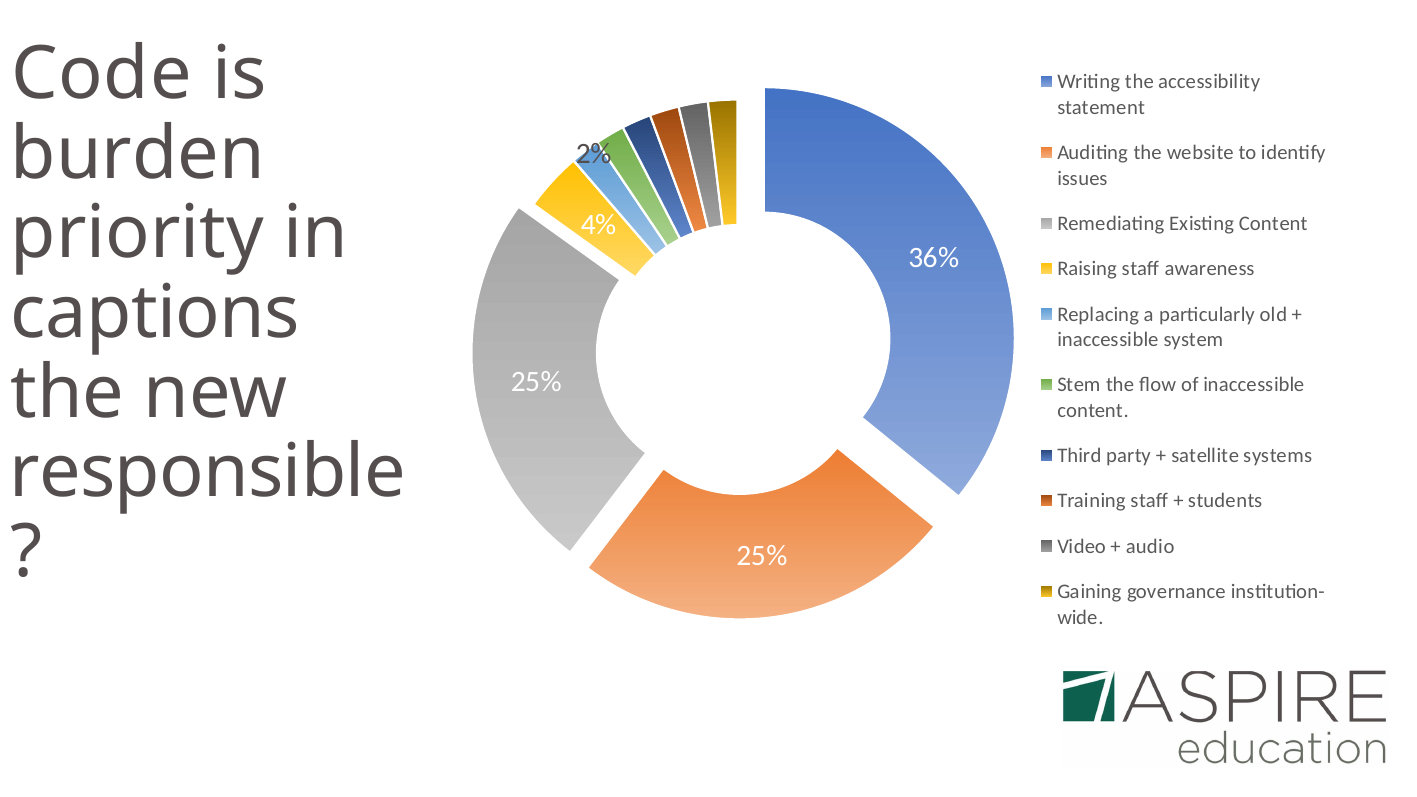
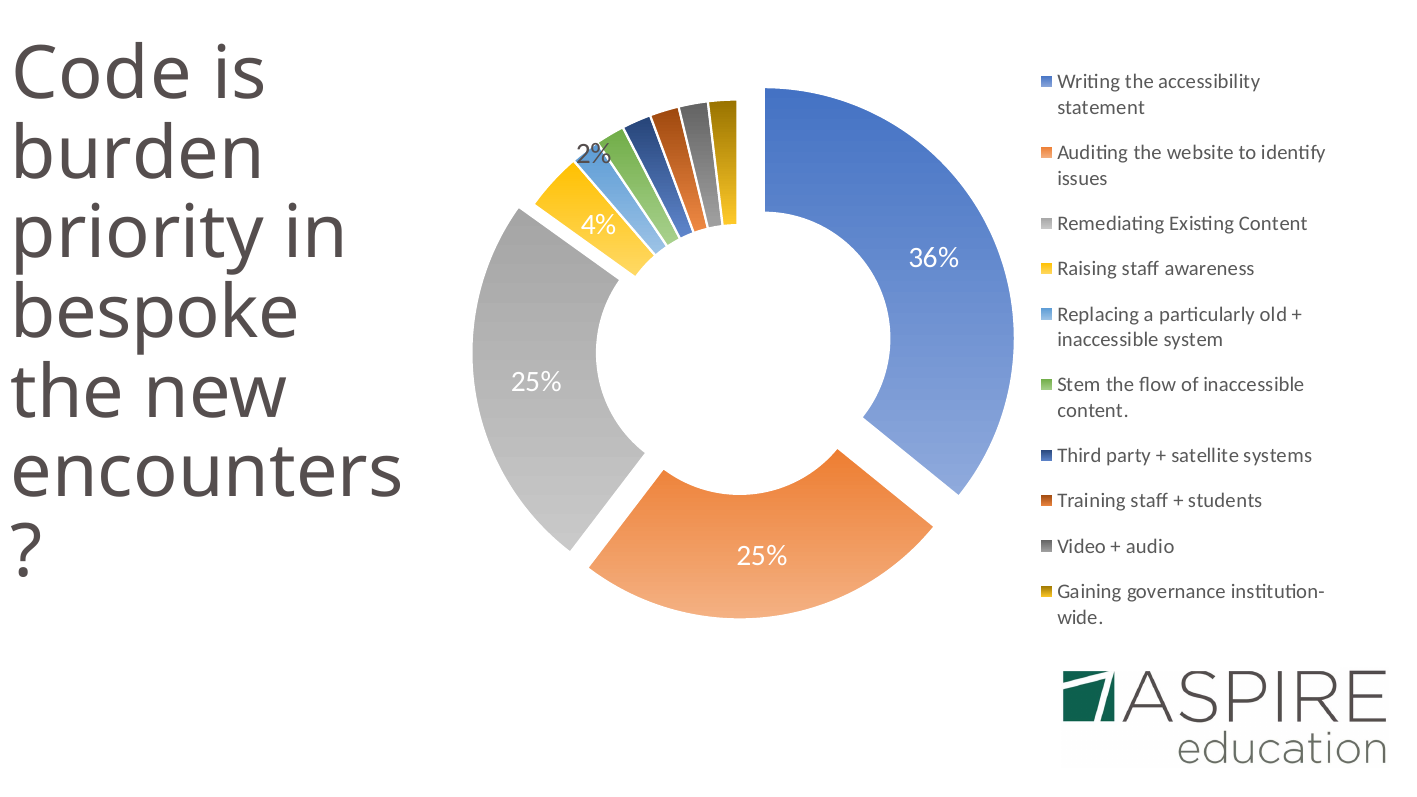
captions: captions -> bespoke
responsible: responsible -> encounters
